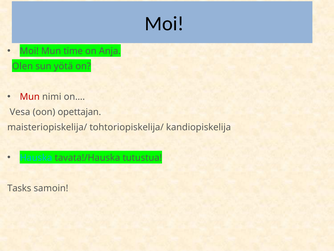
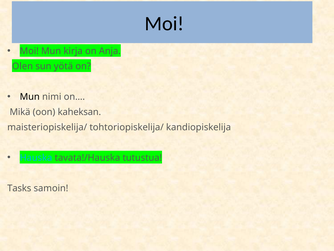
time: time -> kirja
Mun at (30, 97) colour: red -> black
Vesa: Vesa -> Mikä
opettajan: opettajan -> kaheksan
